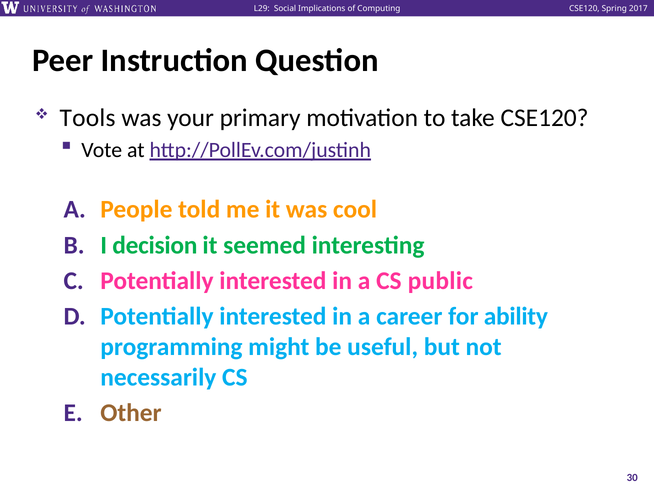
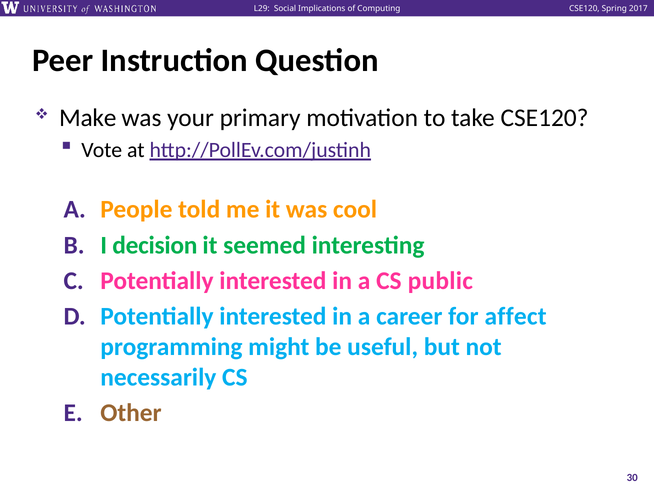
Tools: Tools -> Make
ability: ability -> affect
